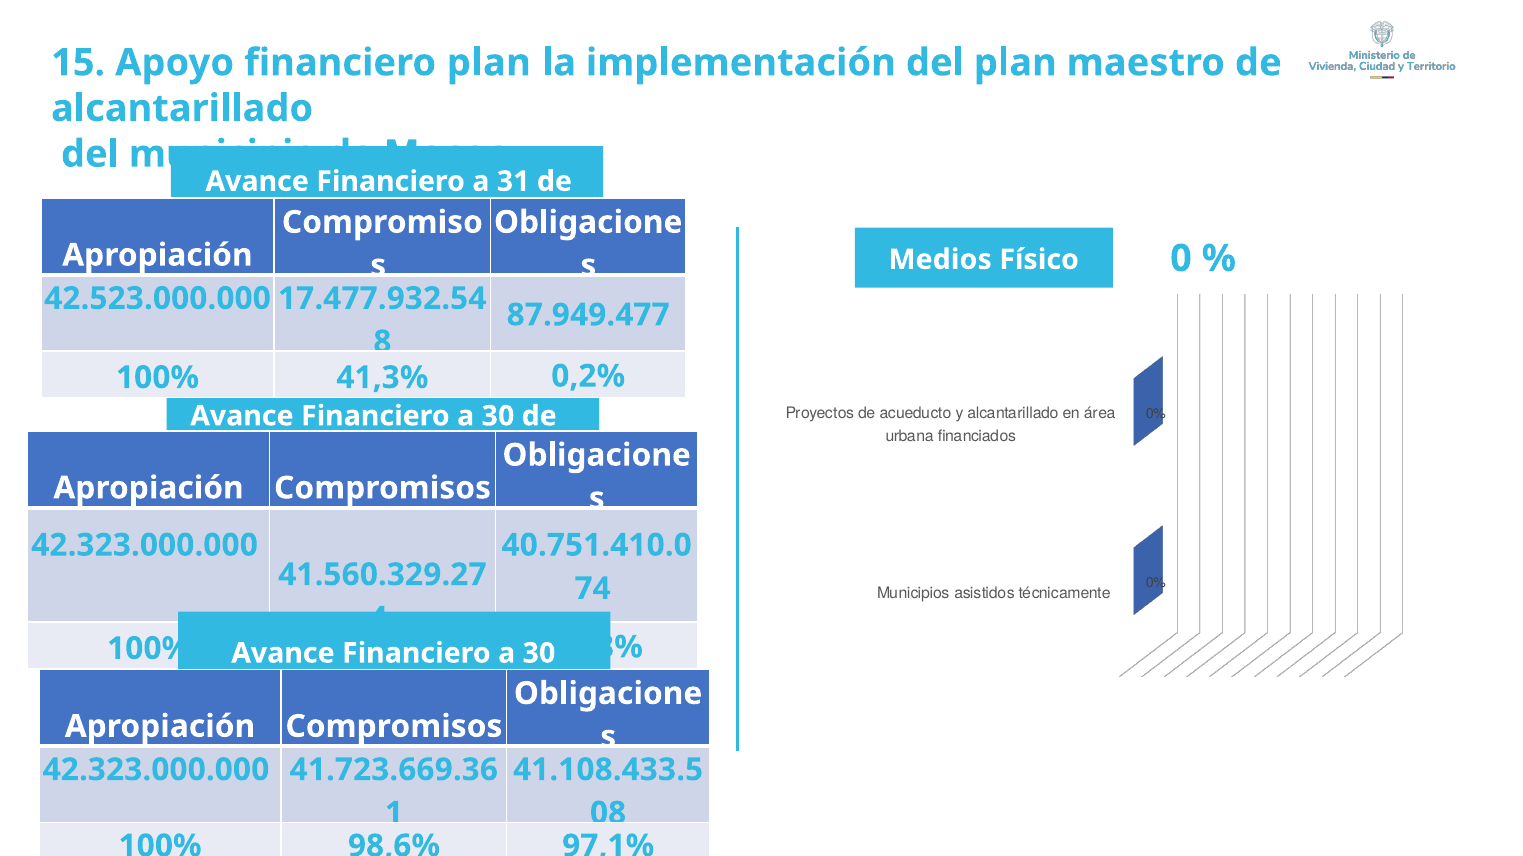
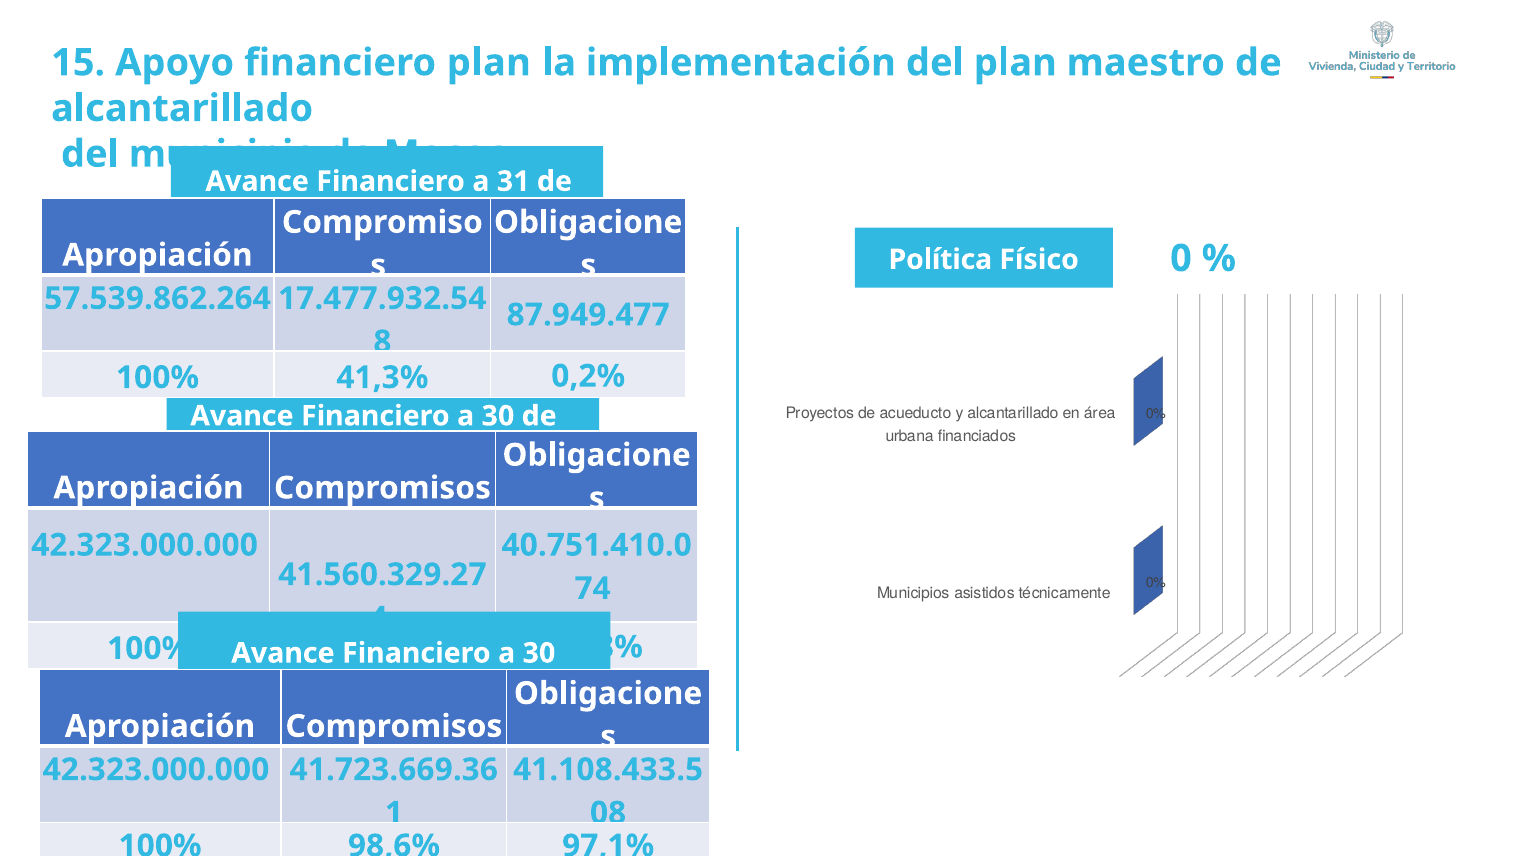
Medios: Medios -> Política
42.523.000.000: 42.523.000.000 -> 57.539.862.264
